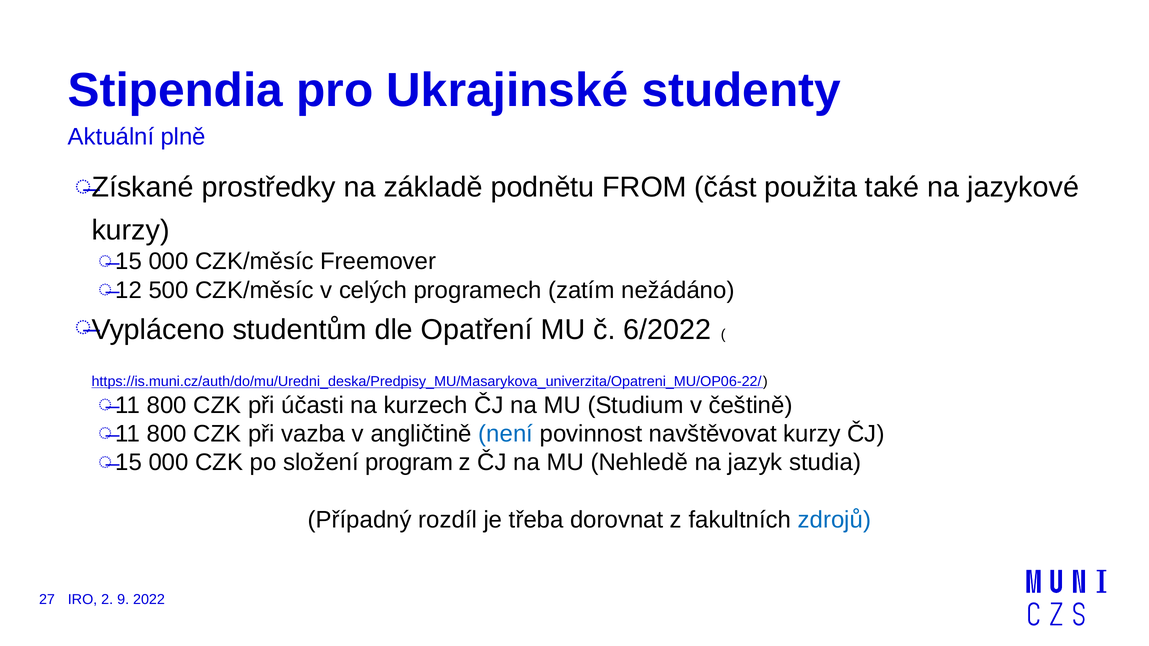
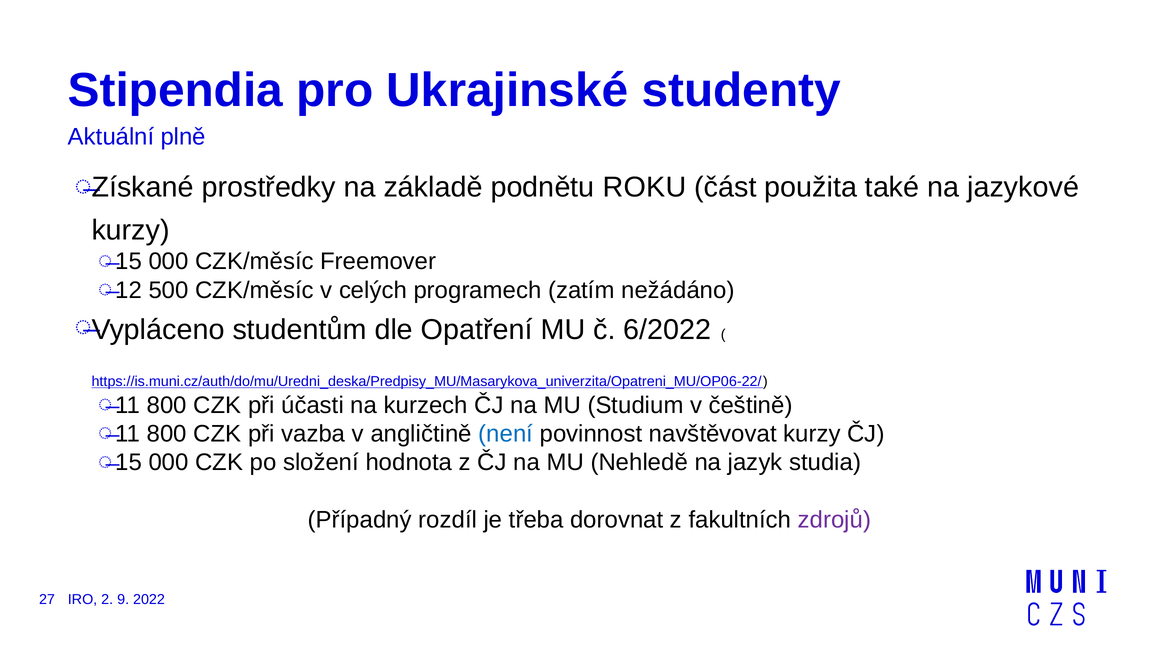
FROM: FROM -> ROKU
program: program -> hodnota
zdrojů colour: blue -> purple
